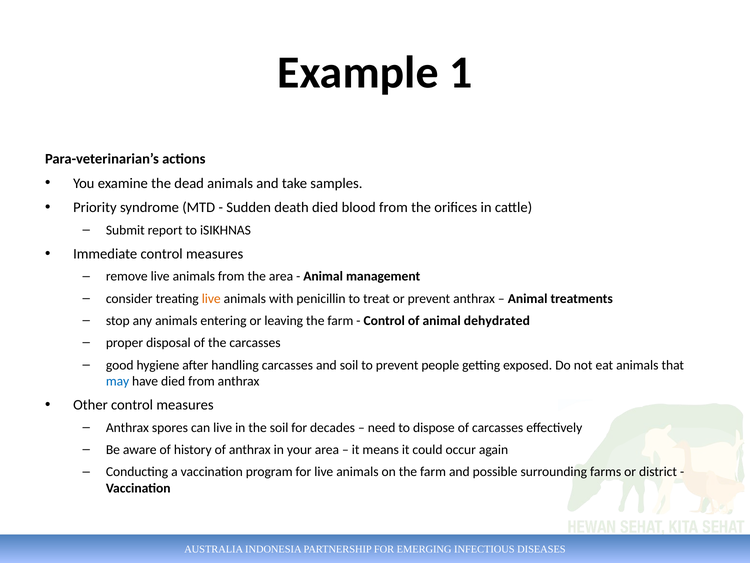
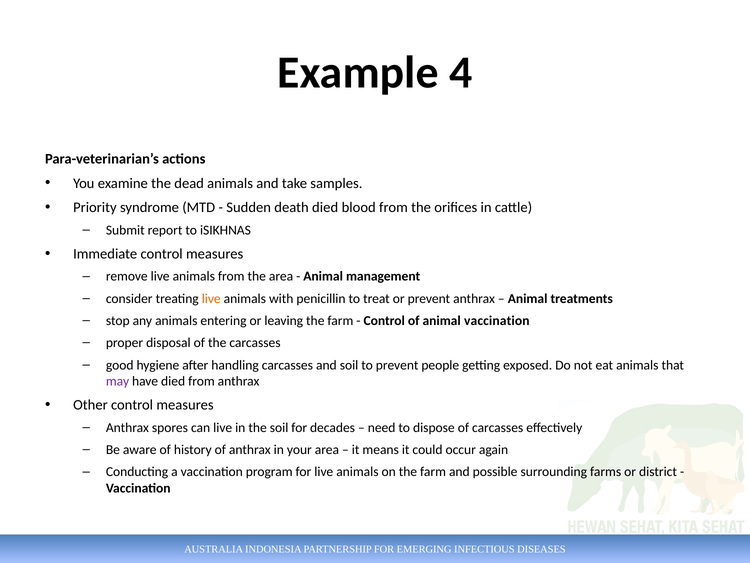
1: 1 -> 4
animal dehydrated: dehydrated -> vaccination
may colour: blue -> purple
